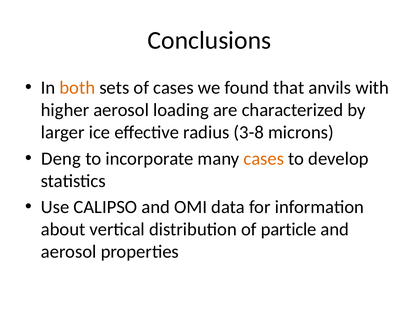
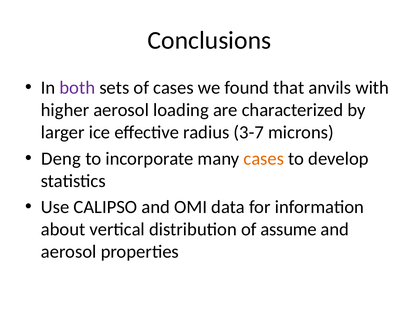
both colour: orange -> purple
3-8: 3-8 -> 3-7
particle: particle -> assume
